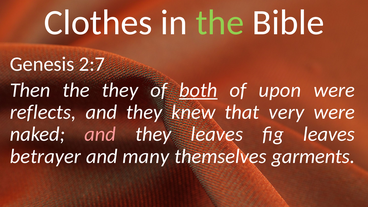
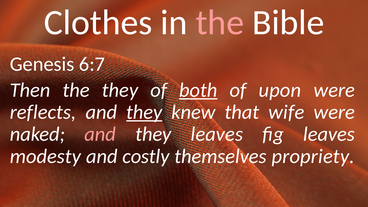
the at (220, 23) colour: light green -> pink
2:7: 2:7 -> 6:7
they at (144, 112) underline: none -> present
very: very -> wife
betrayer: betrayer -> modesty
many: many -> costly
garments: garments -> propriety
